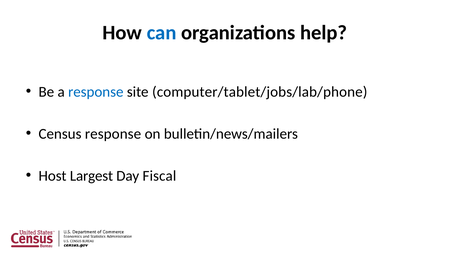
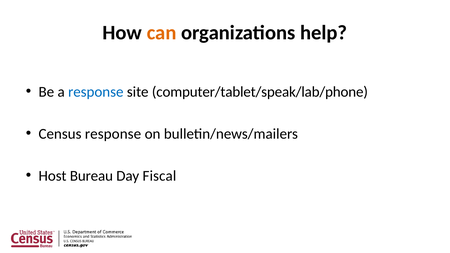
can colour: blue -> orange
computer/tablet/jobs/lab/phone: computer/tablet/jobs/lab/phone -> computer/tablet/speak/lab/phone
Largest: Largest -> Bureau
